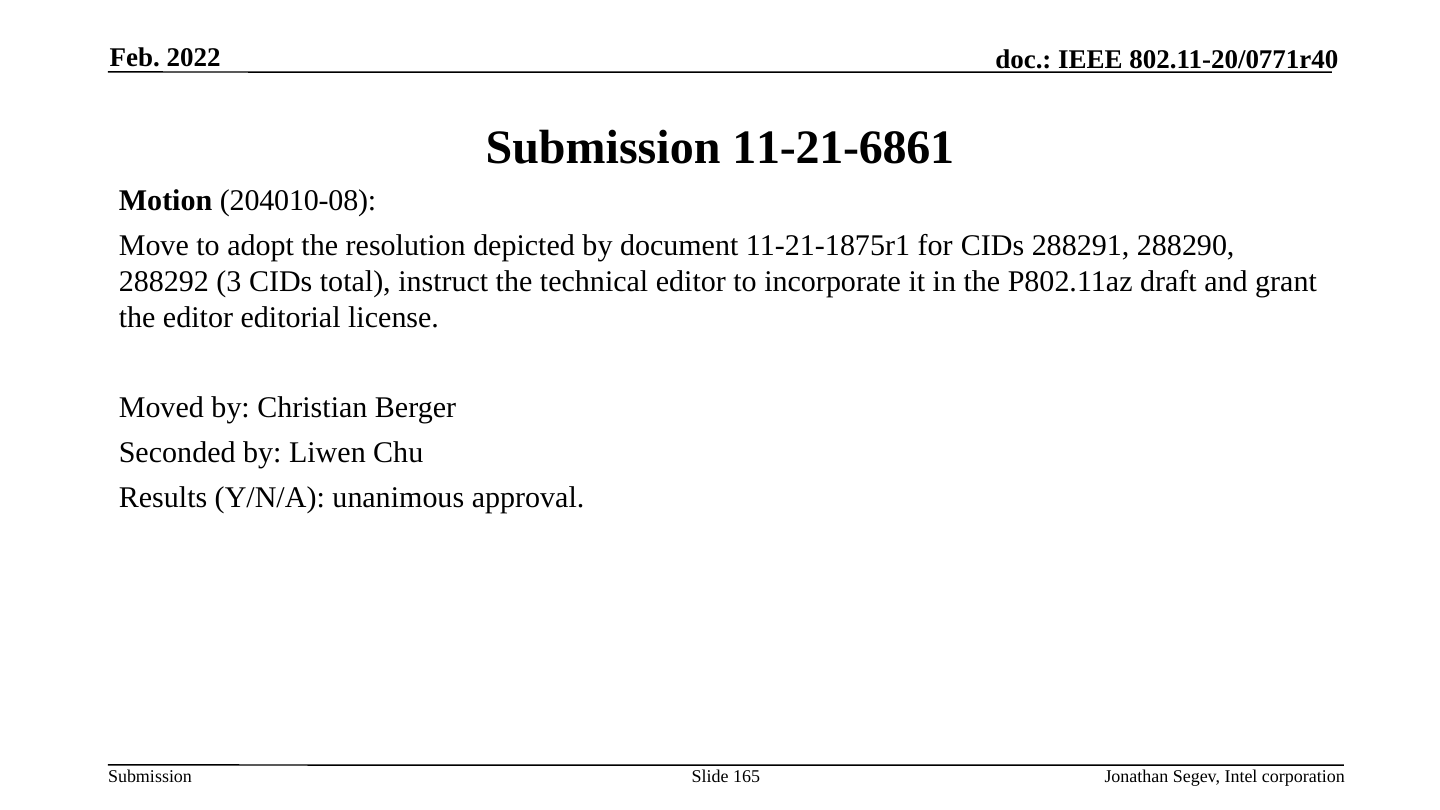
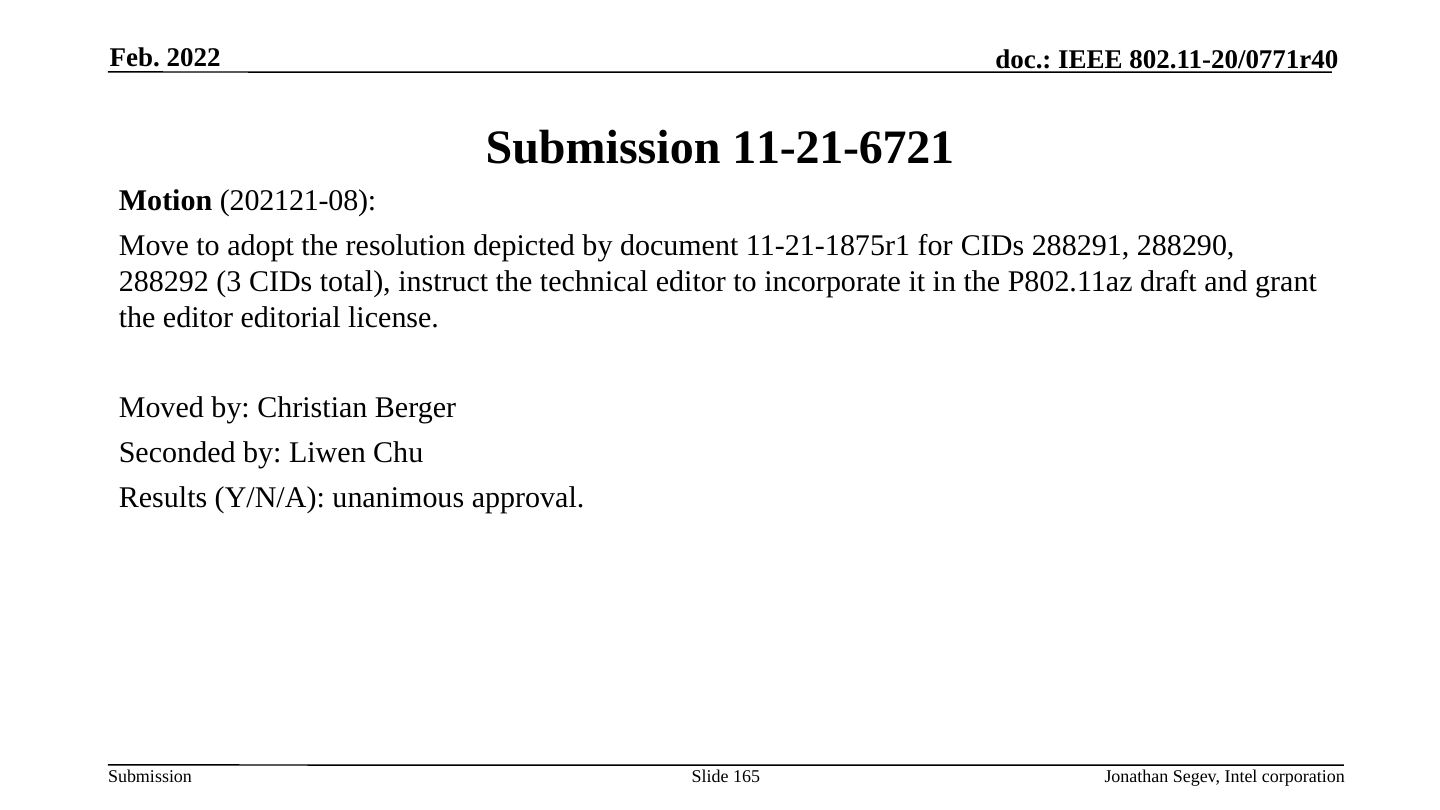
11-21-6861: 11-21-6861 -> 11-21-6721
204010-08: 204010-08 -> 202121-08
